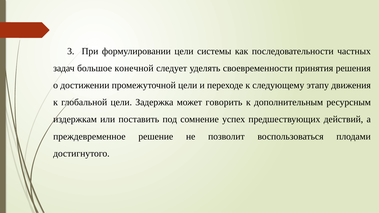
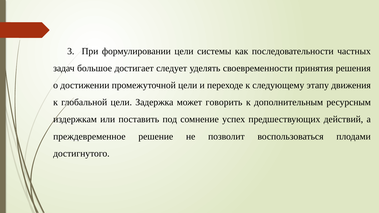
конечной: конечной -> достигает
